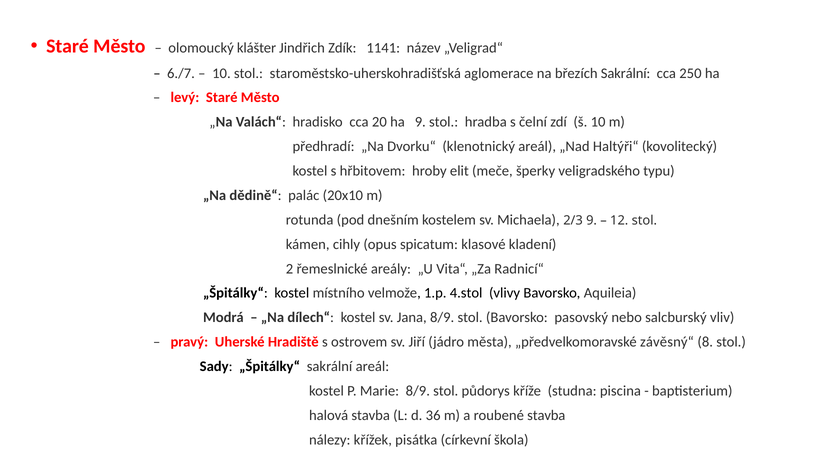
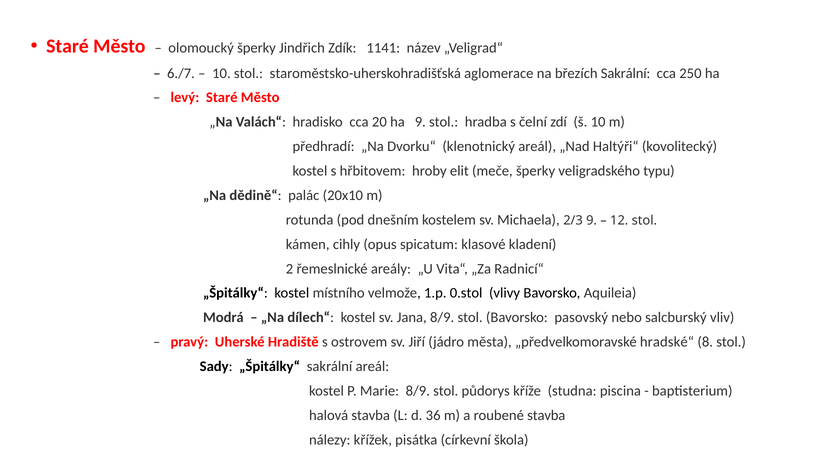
olomoucký klášter: klášter -> šperky
4.stol: 4.stol -> 0.stol
závěsný“: závěsný“ -> hradské“
